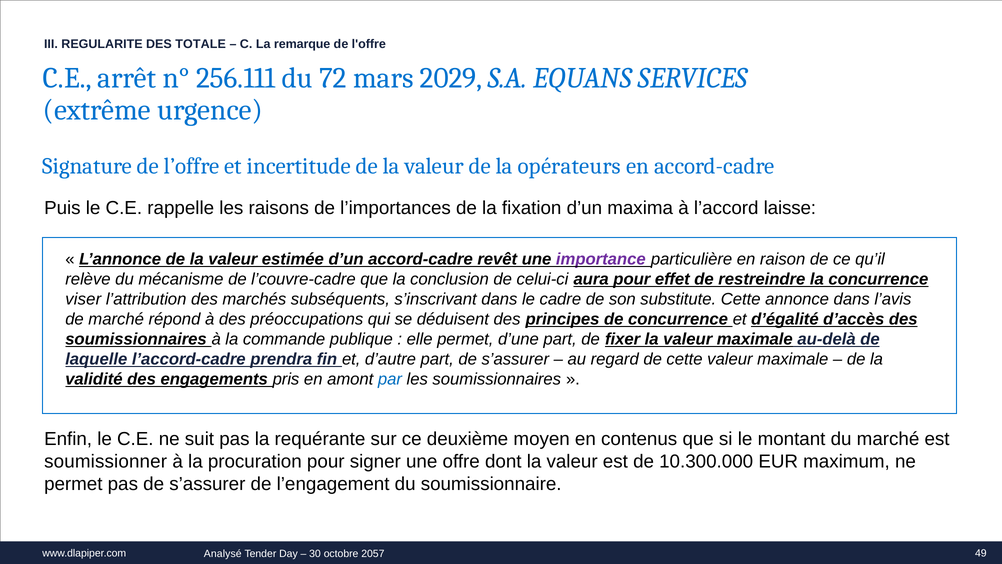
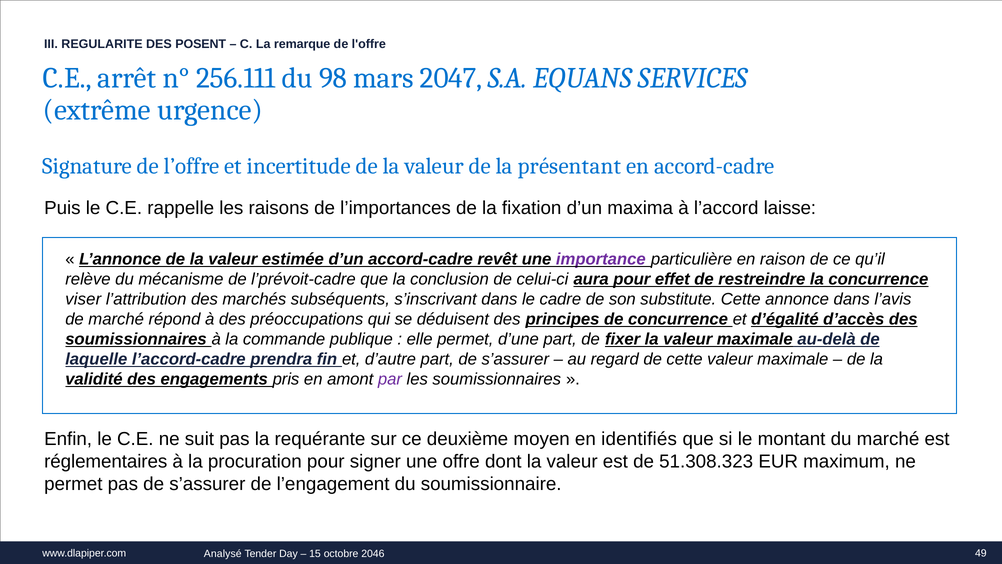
TOTALE: TOTALE -> POSENT
72: 72 -> 98
2029: 2029 -> 2047
opérateurs: opérateurs -> présentant
l’couvre-cadre: l’couvre-cadre -> l’prévoit-cadre
par colour: blue -> purple
contenus: contenus -> identifiés
soumissionner: soumissionner -> réglementaires
10.300.000: 10.300.000 -> 51.308.323
30: 30 -> 15
2057: 2057 -> 2046
